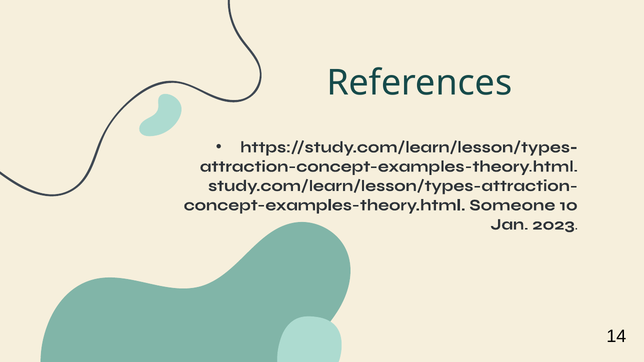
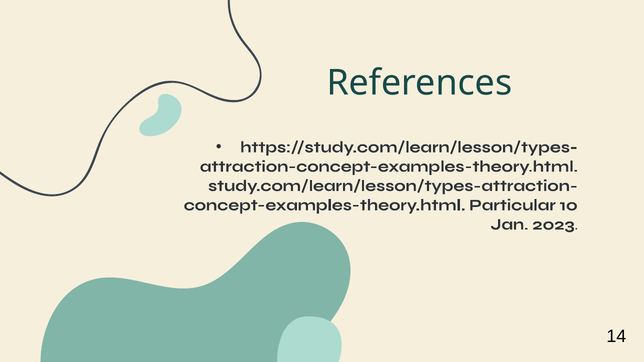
Someone: Someone -> Particular
